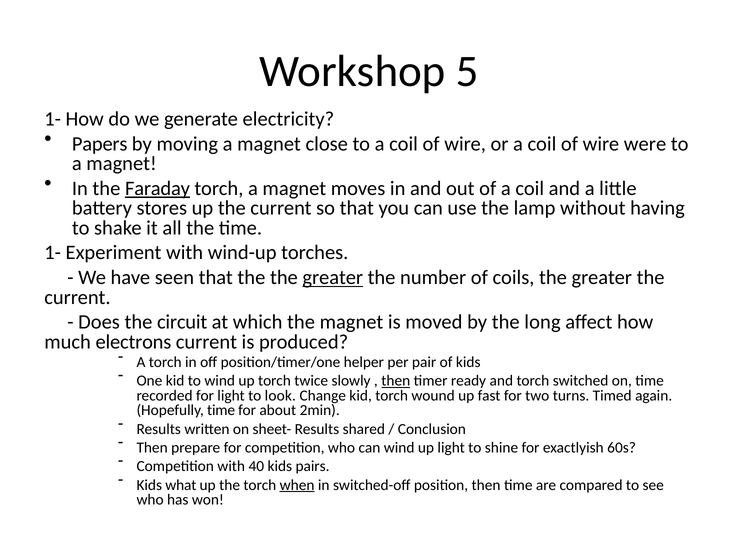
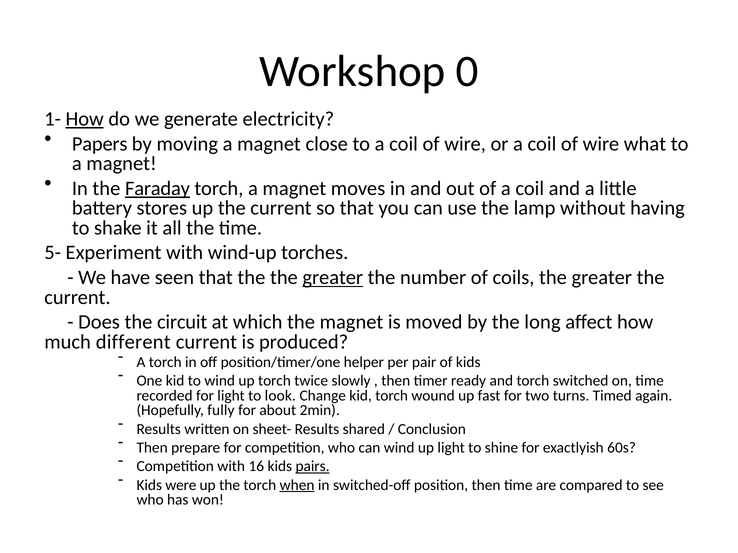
5: 5 -> 0
How at (85, 119) underline: none -> present
were: were -> what
1- at (53, 253): 1- -> 5-
electrons: electrons -> different
then at (396, 381) underline: present -> none
time at (221, 411): time -> fully
40: 40 -> 16
pairs underline: none -> present
what: what -> were
